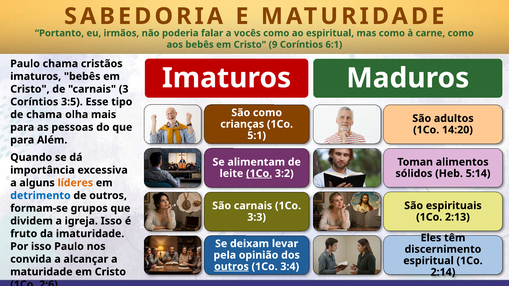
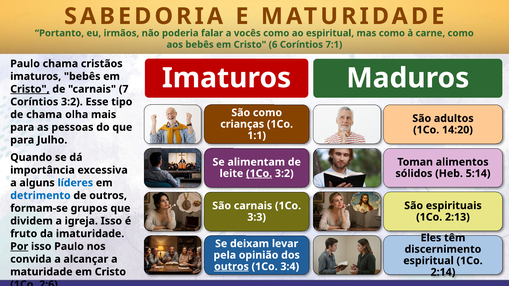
9: 9 -> 6
6:1: 6:1 -> 7:1
Cristo at (30, 89) underline: none -> present
3: 3 -> 7
Coríntios 3:5: 3:5 -> 3:2
5:1: 5:1 -> 1:1
Além: Além -> Julho
líderes colour: orange -> blue
Por underline: none -> present
